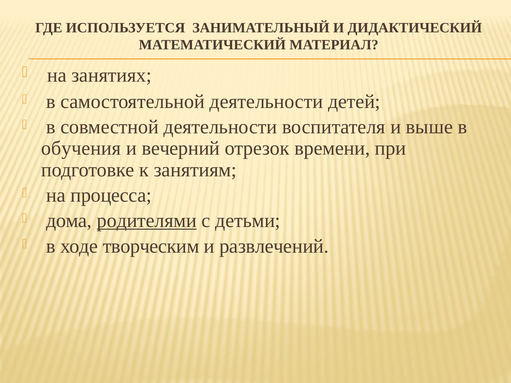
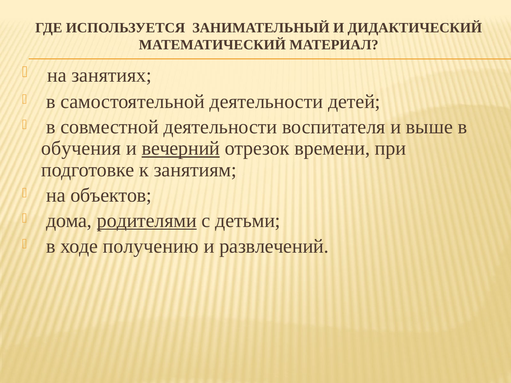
вечерний underline: none -> present
процесса: процесса -> объектов
творческим: творческим -> получению
